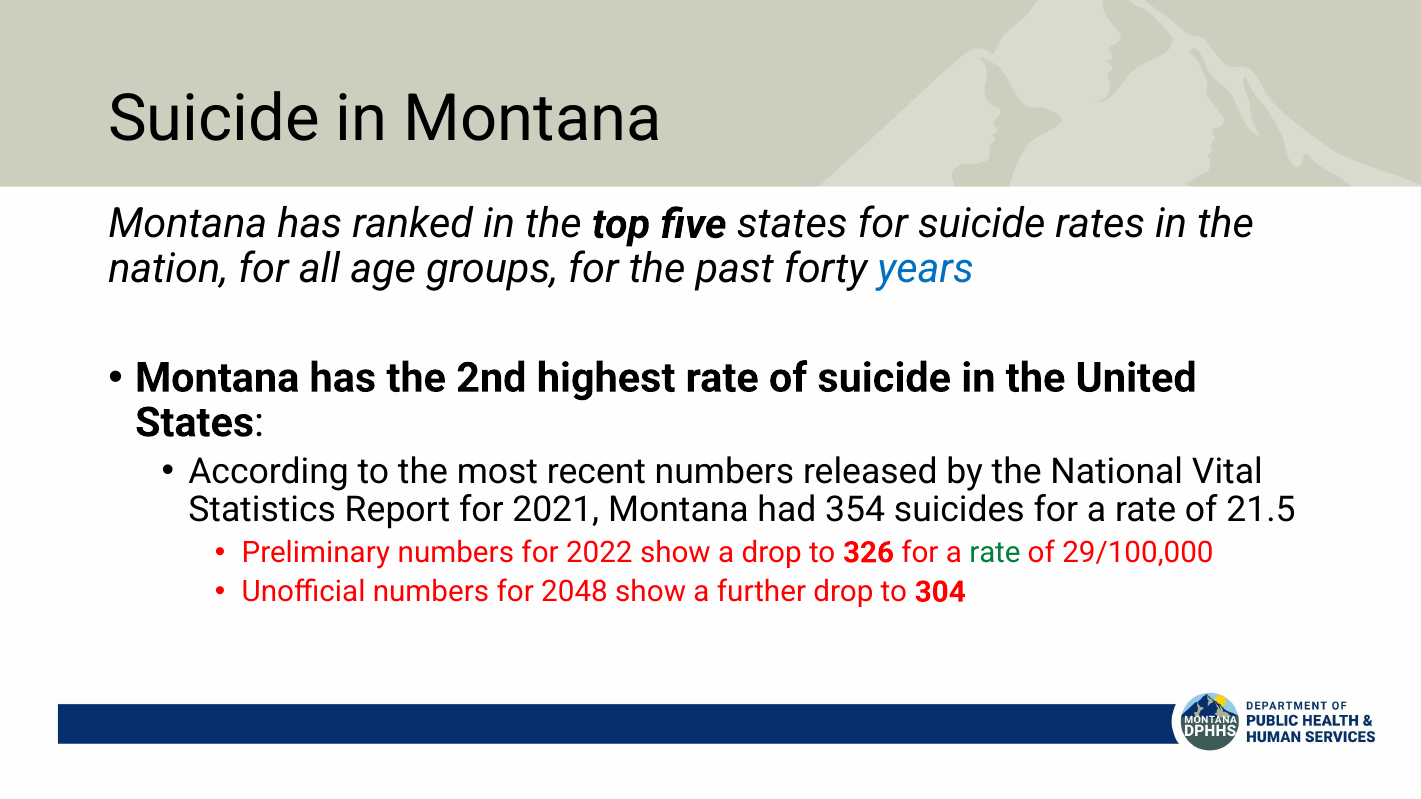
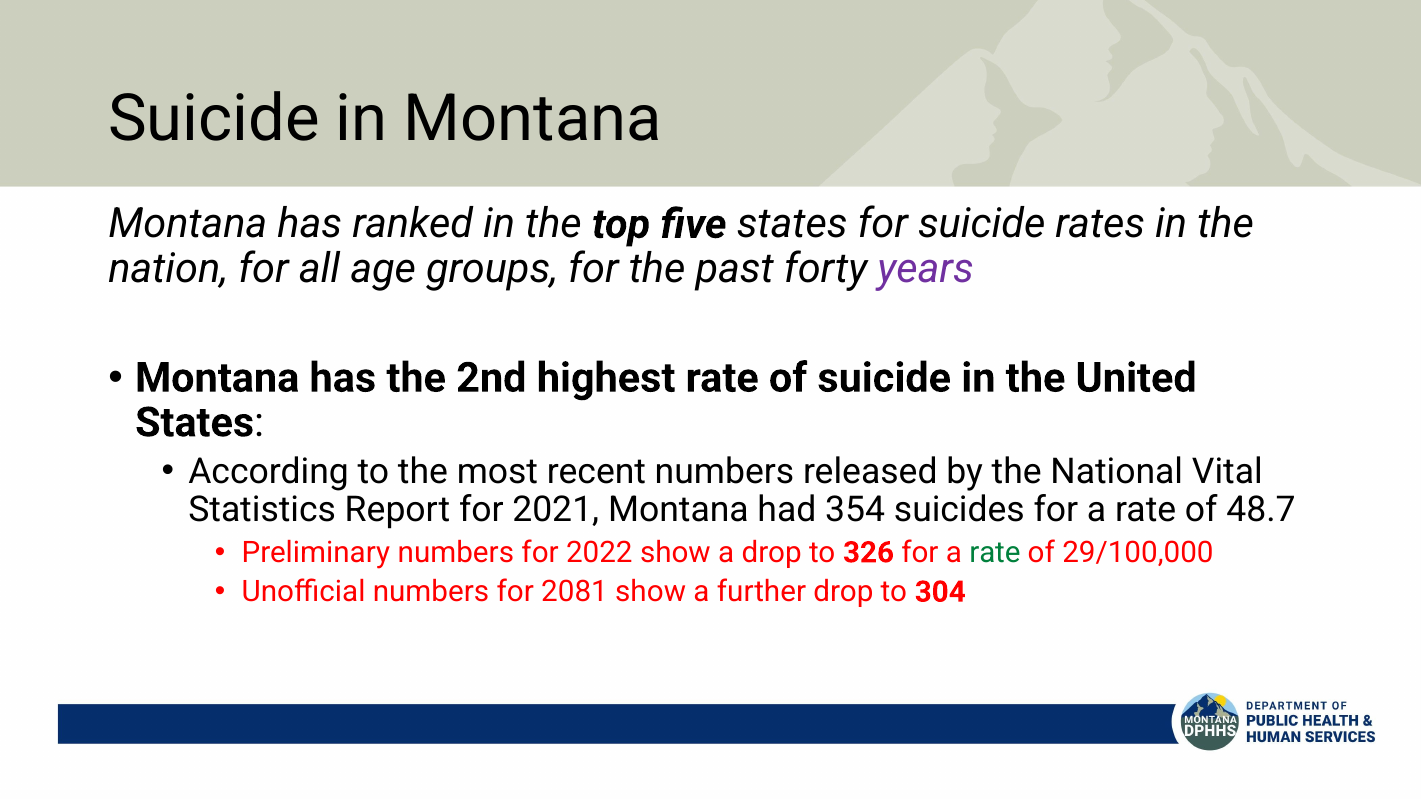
years colour: blue -> purple
21.5: 21.5 -> 48.7
2048: 2048 -> 2081
